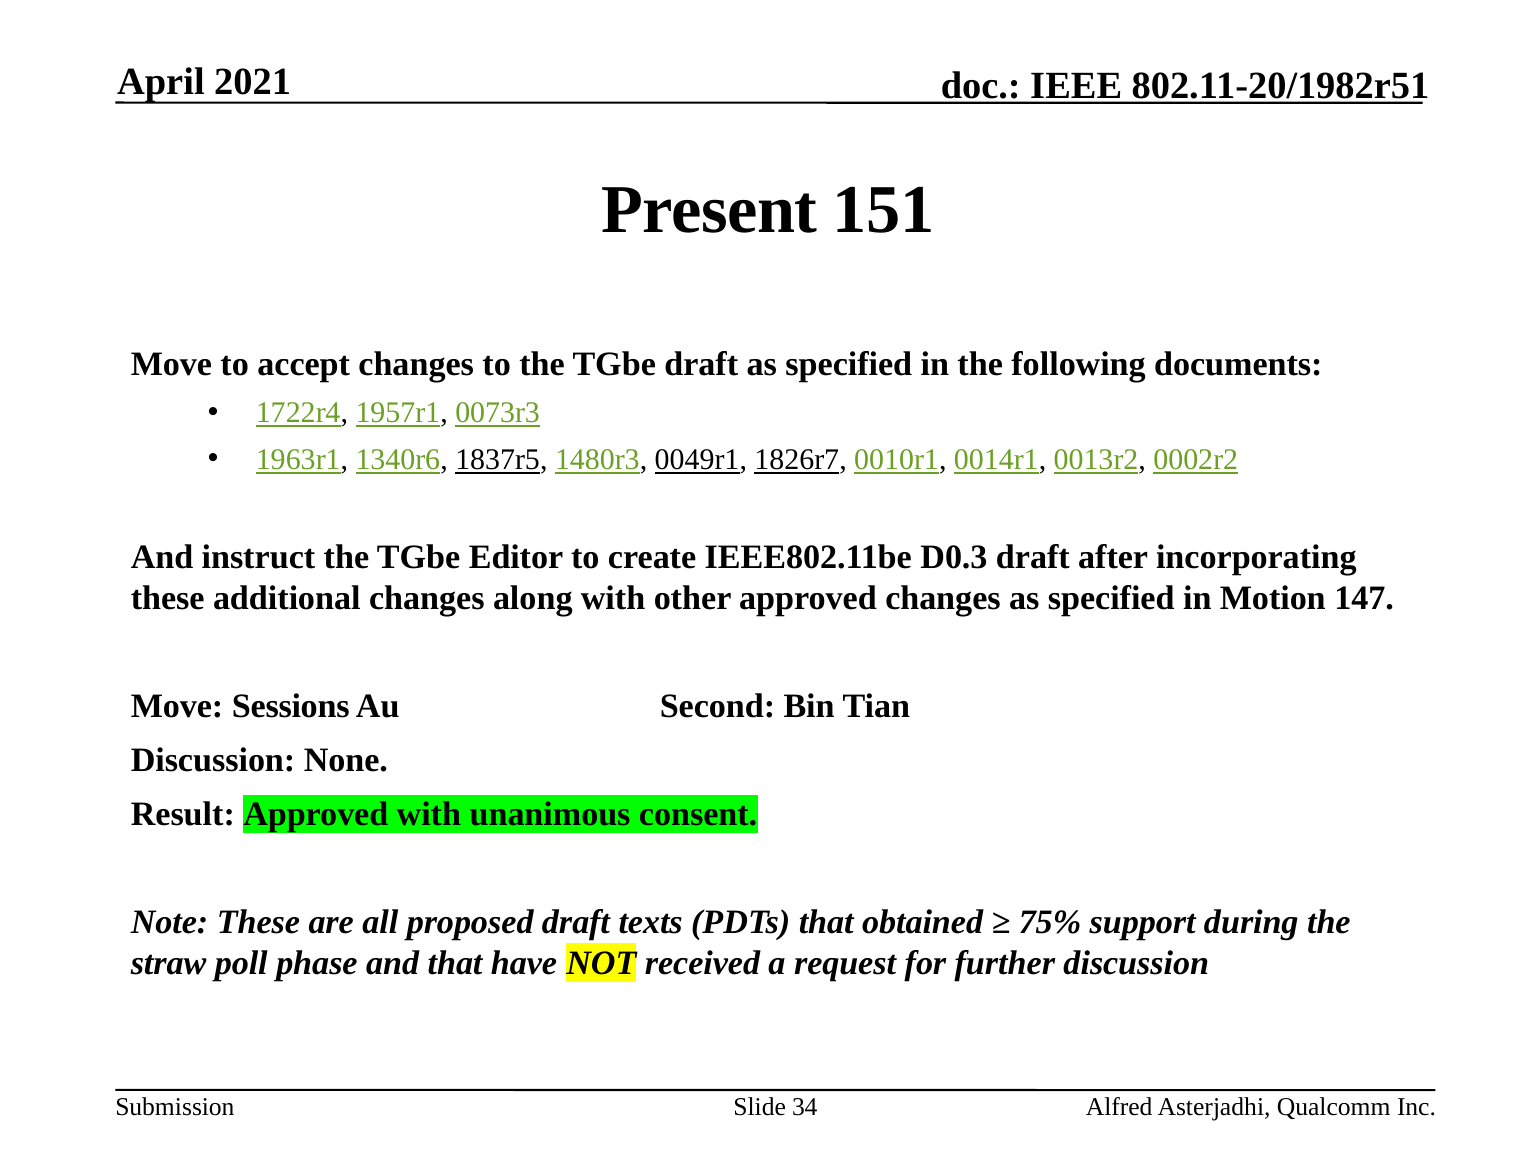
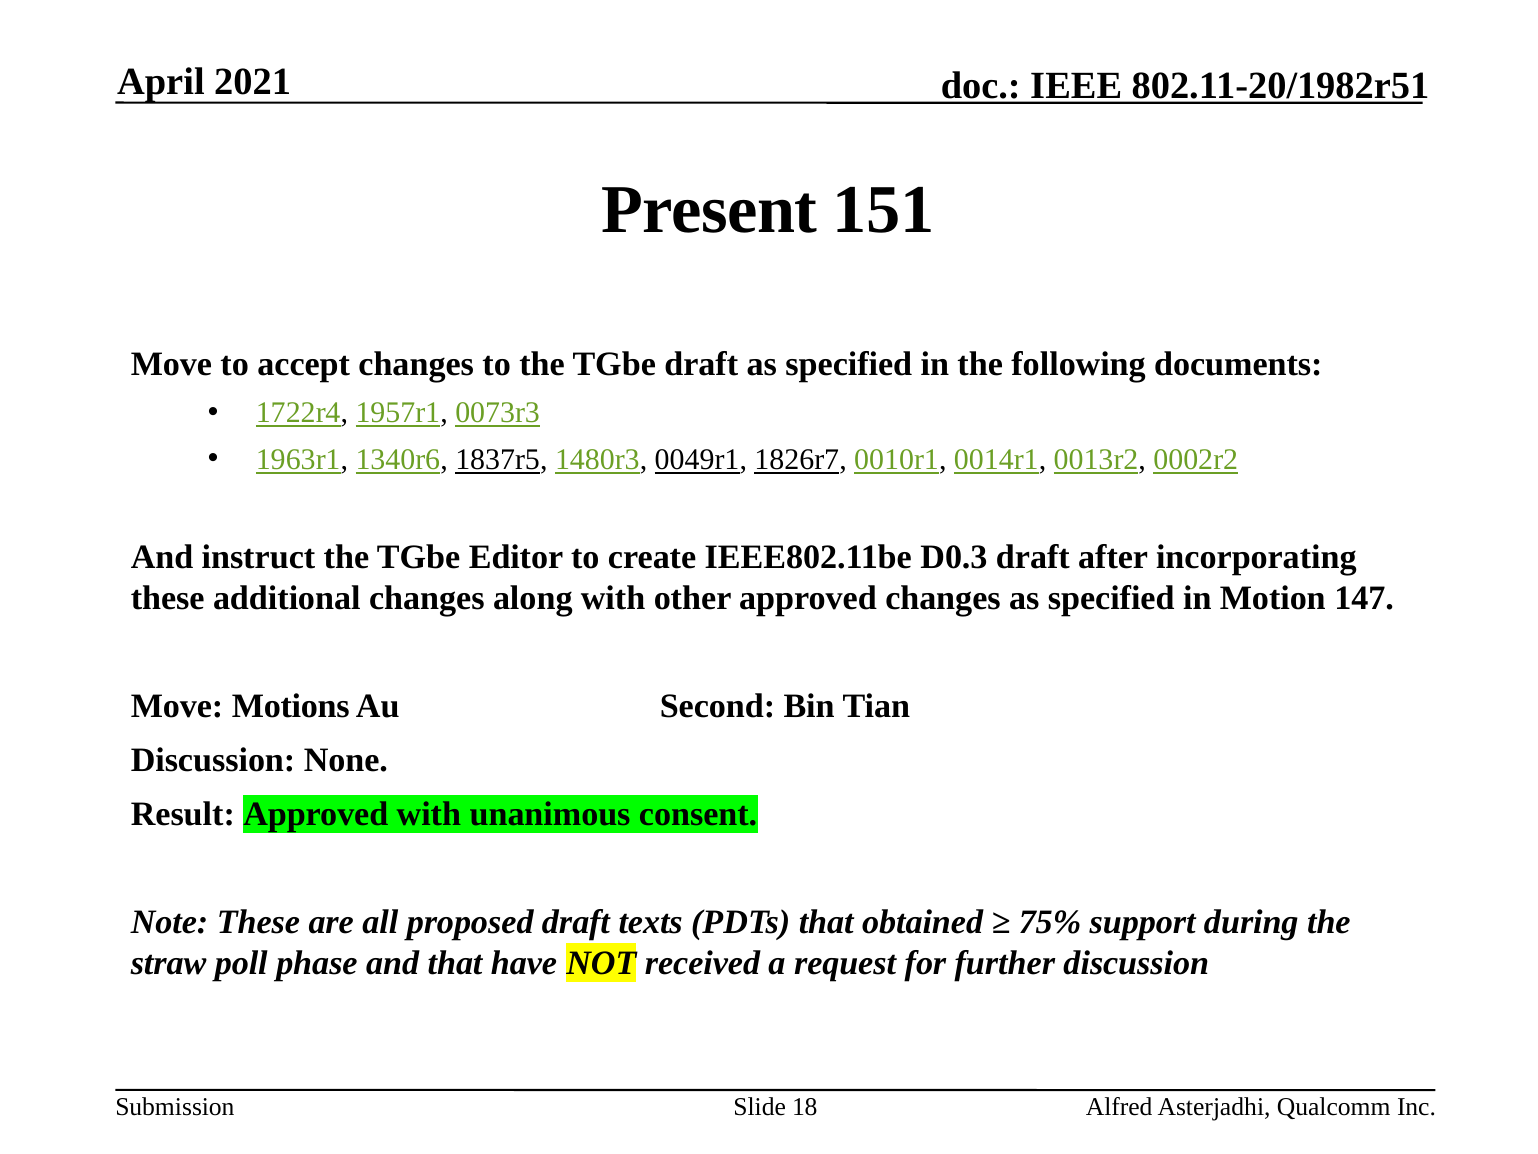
Sessions: Sessions -> Motions
34: 34 -> 18
